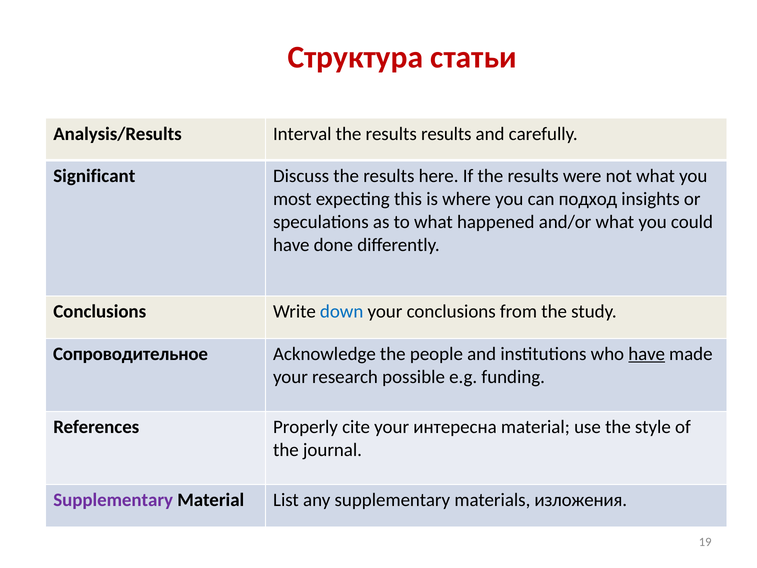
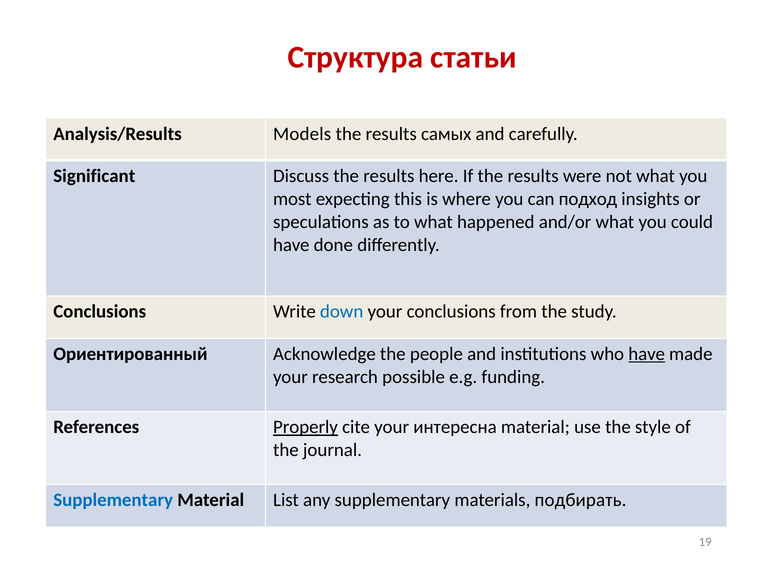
Interval: Interval -> Models
results results: results -> самых
Сопроводительное: Сопроводительное -> Ориентированный
Properly underline: none -> present
Supplementary at (113, 500) colour: purple -> blue
изложения: изложения -> подбирать
